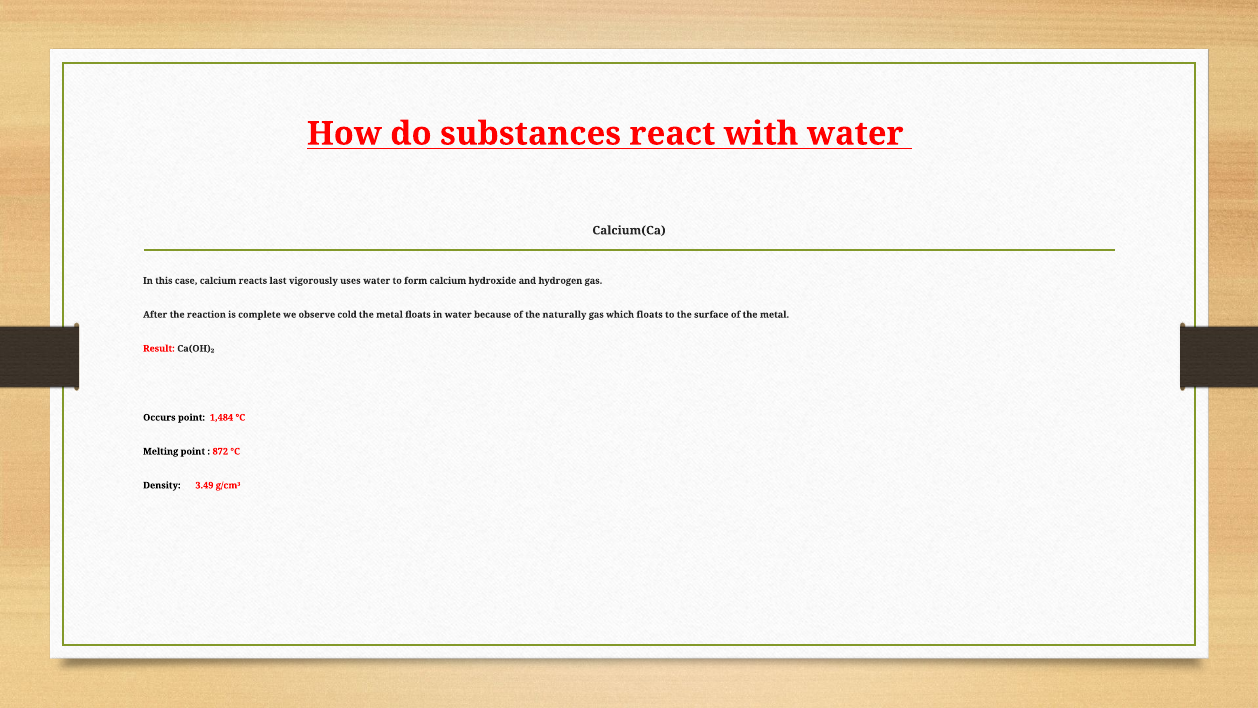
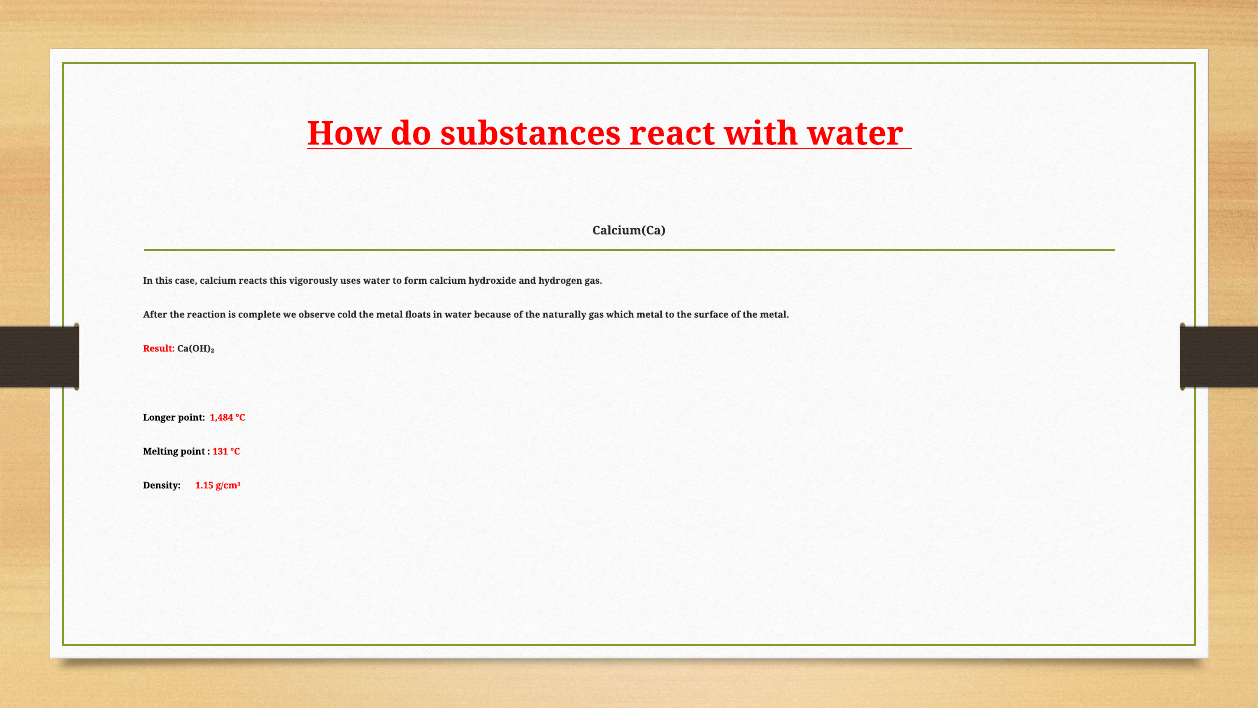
reacts last: last -> this
which floats: floats -> metal
Occurs: Occurs -> Longer
872: 872 -> 131
3.49: 3.49 -> 1.15
